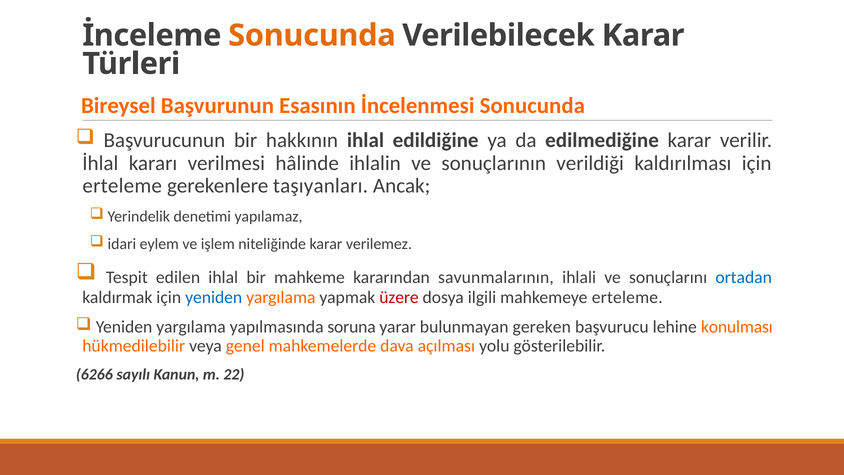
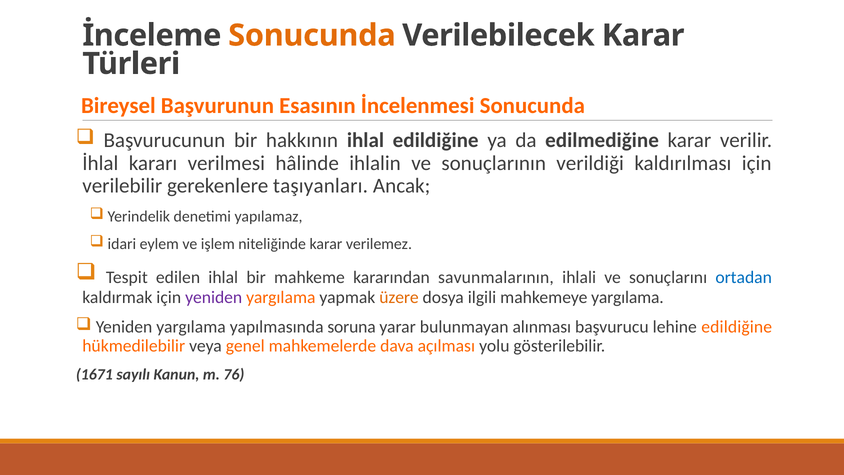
erteleme at (122, 186): erteleme -> verilebilir
yeniden at (214, 297) colour: blue -> purple
üzere colour: red -> orange
mahkemeye erteleme: erteleme -> yargılama
gereken: gereken -> alınması
lehine konulması: konulması -> edildiğine
6266: 6266 -> 1671
22: 22 -> 76
